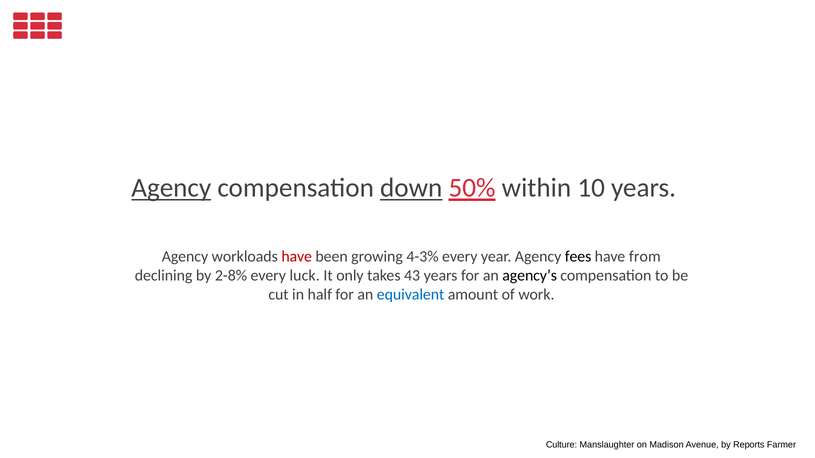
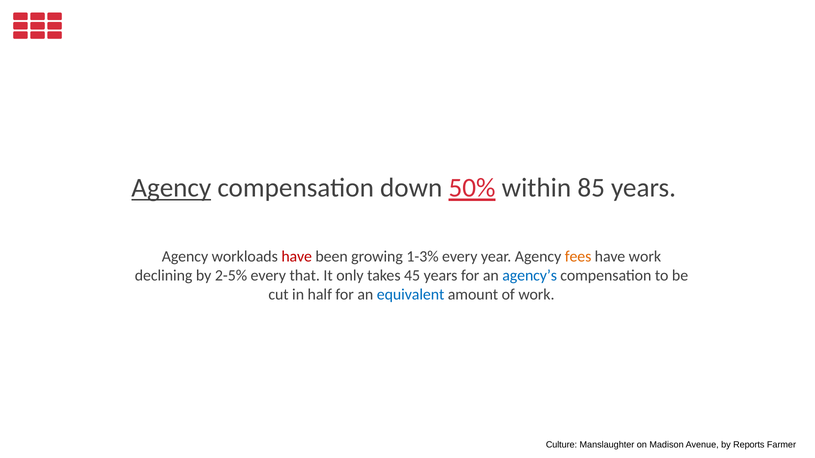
down underline: present -> none
10: 10 -> 85
4-3%: 4-3% -> 1-3%
fees colour: black -> orange
have from: from -> work
2-8%: 2-8% -> 2-5%
luck: luck -> that
43: 43 -> 45
agency’s colour: black -> blue
